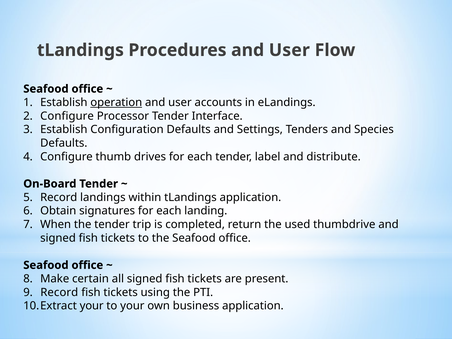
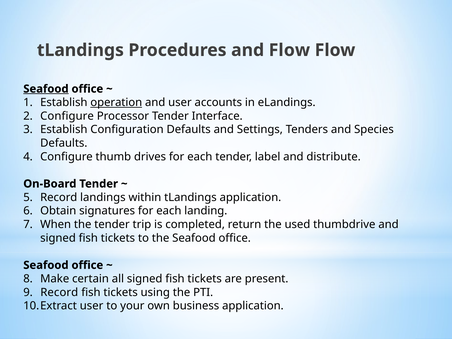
Procedures and User: User -> Flow
Seafood at (46, 89) underline: none -> present
your at (92, 306): your -> user
